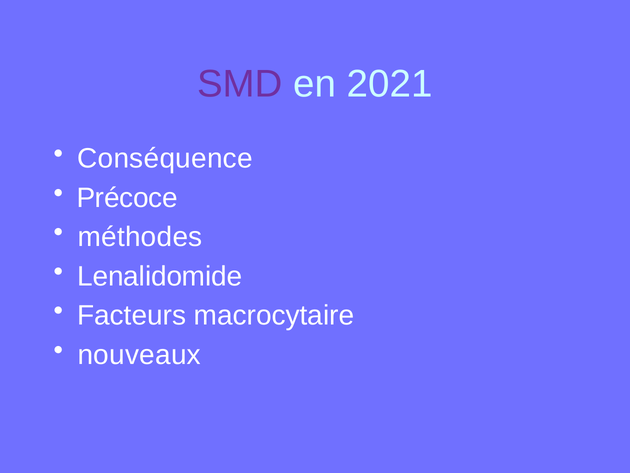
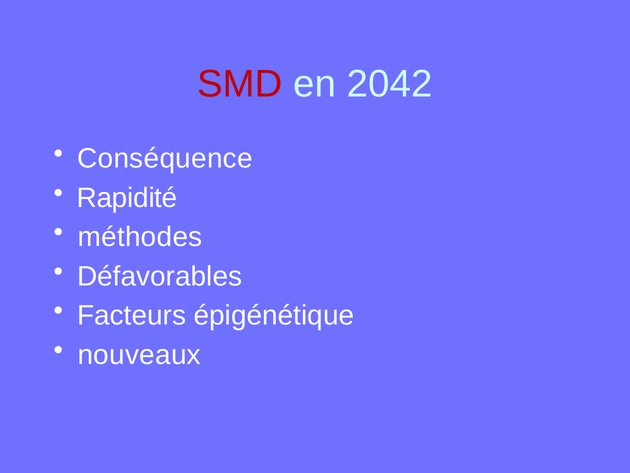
SMD colour: purple -> red
2021: 2021 -> 2042
Précoce: Précoce -> Rapidité
Lenalidomide: Lenalidomide -> Défavorables
macrocytaire: macrocytaire -> épigénétique
